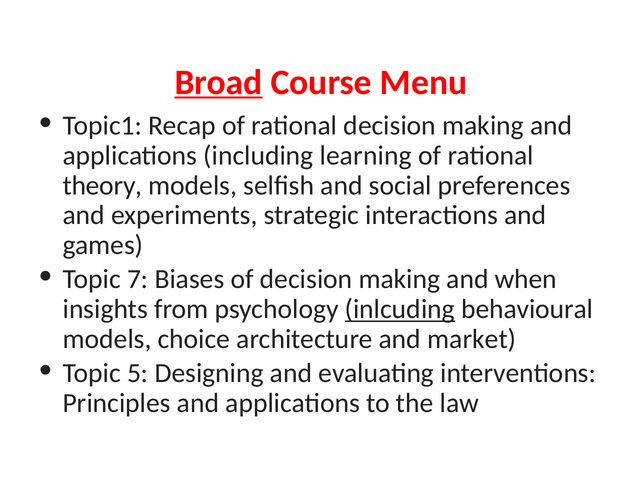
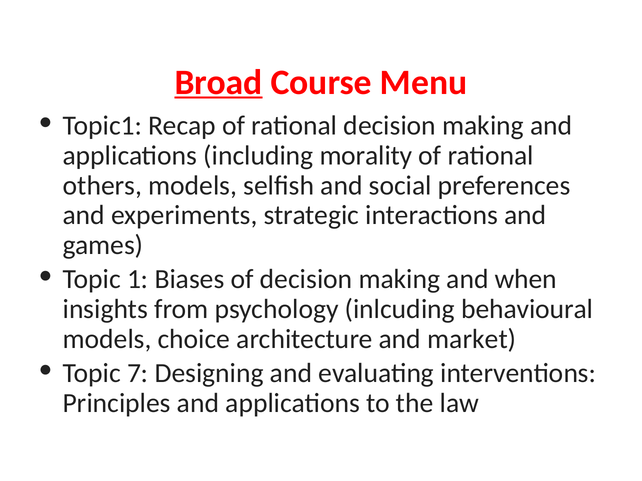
learning: learning -> morality
theory: theory -> others
7: 7 -> 1
inlcuding underline: present -> none
5: 5 -> 7
